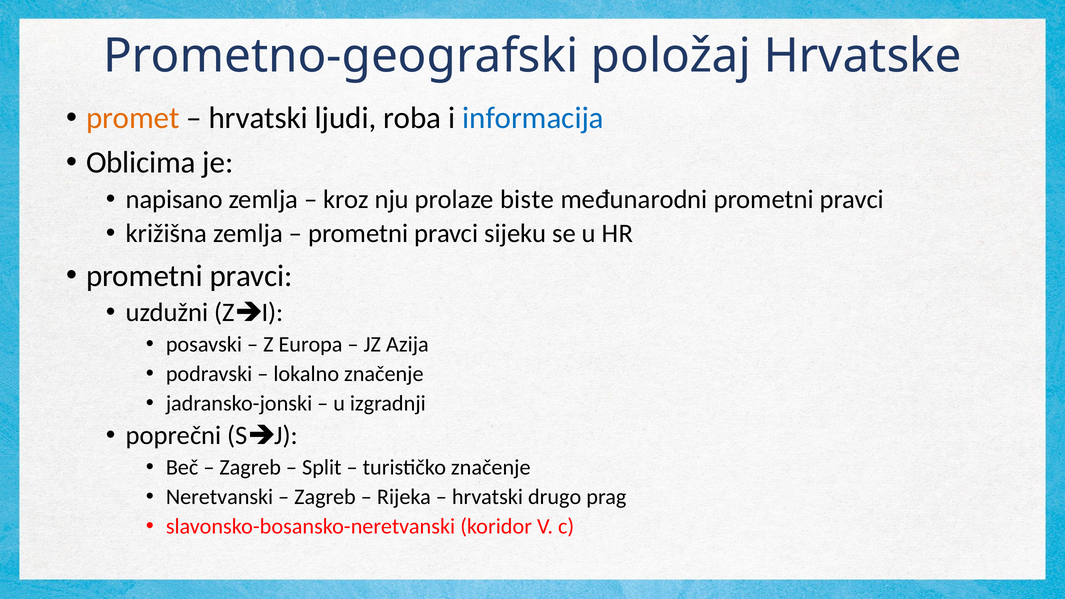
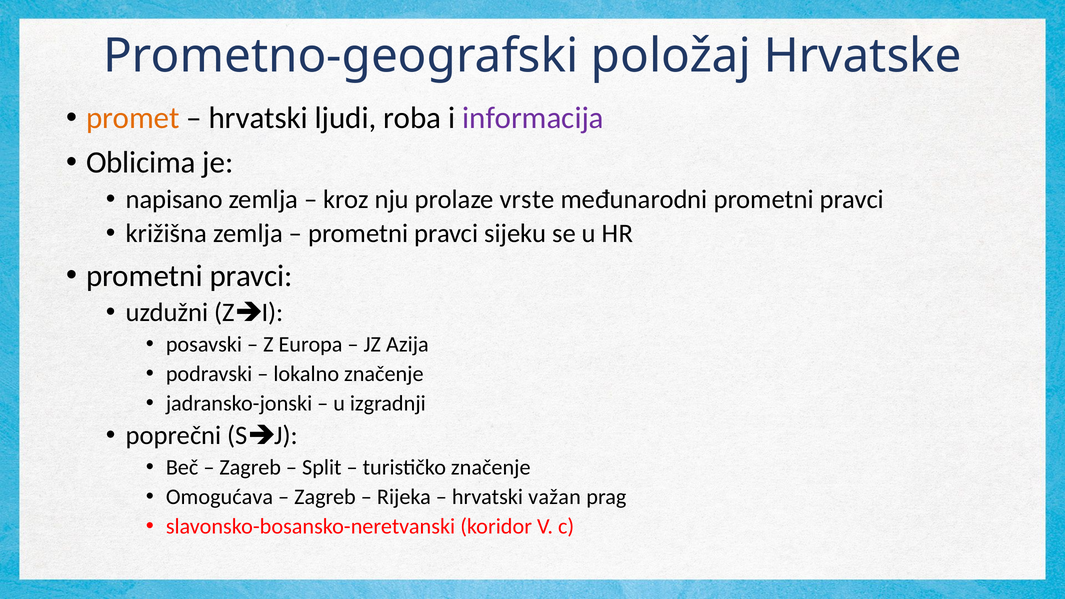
informacija colour: blue -> purple
biste: biste -> vrste
Neretvanski: Neretvanski -> Omogućava
drugo: drugo -> važan
